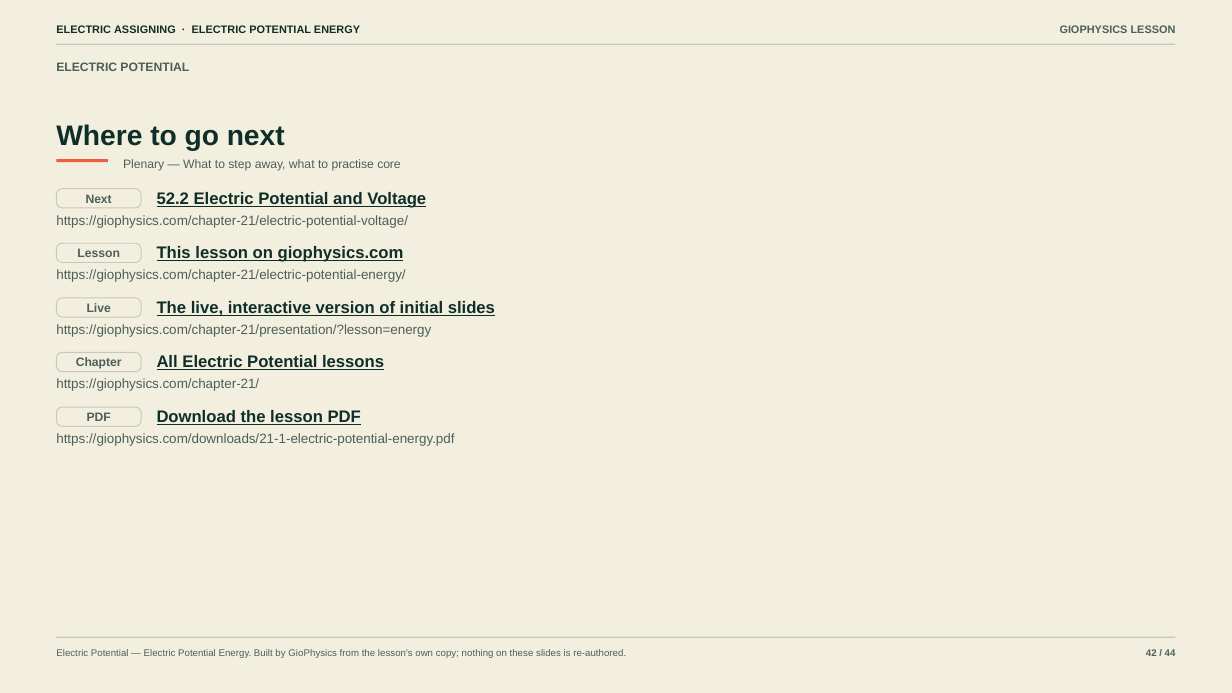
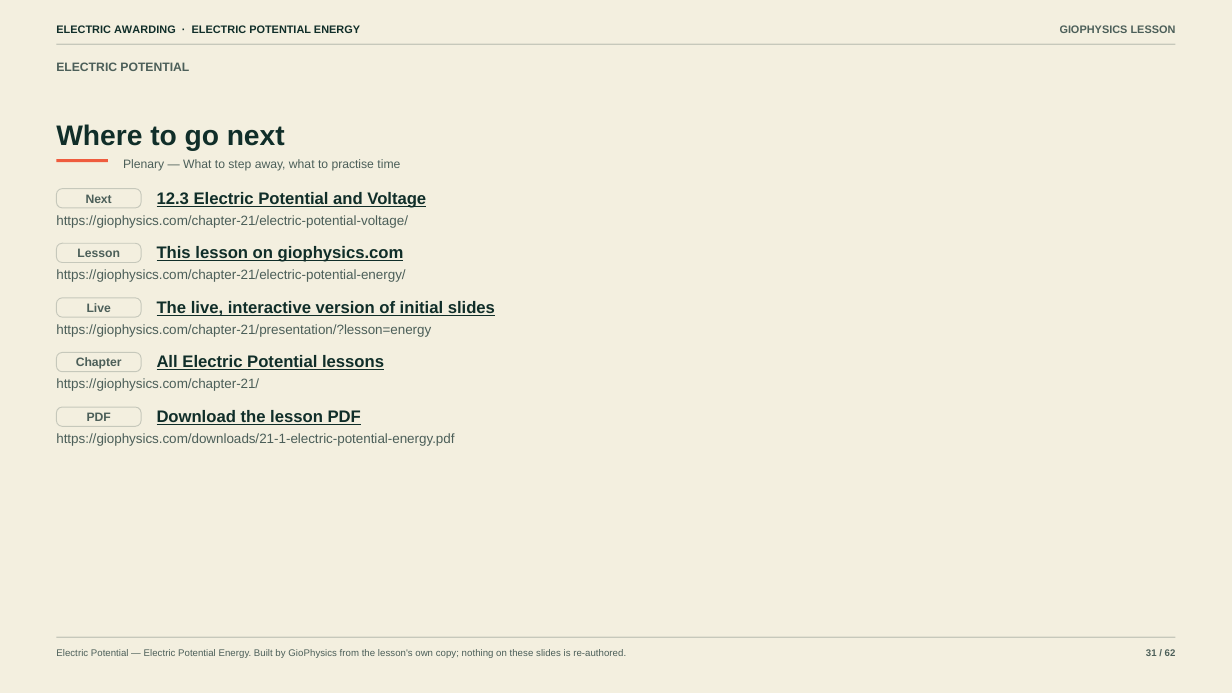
ASSIGNING: ASSIGNING -> AWARDING
core: core -> time
52.2: 52.2 -> 12.3
42: 42 -> 31
44: 44 -> 62
